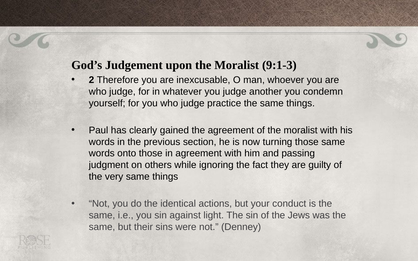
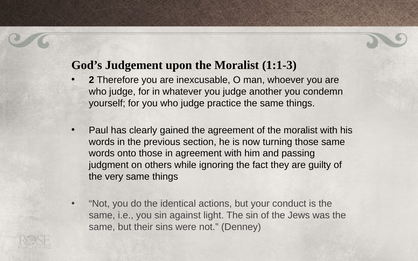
9:1-3: 9:1-3 -> 1:1-3
